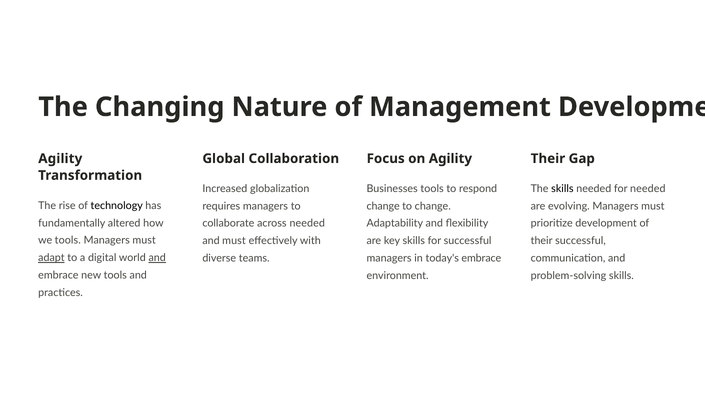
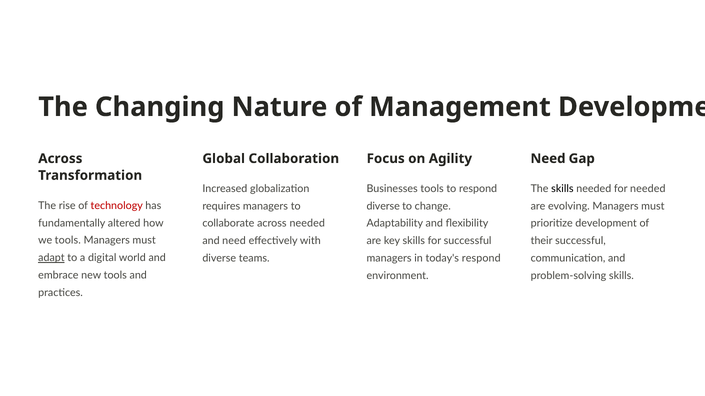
Agility at (60, 159): Agility -> Across
Their at (548, 159): Their -> Need
technology colour: black -> red
change at (383, 206): change -> diverse
and must: must -> need
and at (157, 258) underline: present -> none
today's embrace: embrace -> respond
